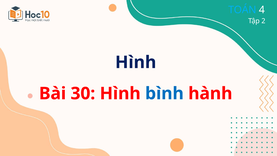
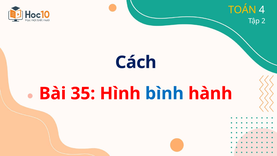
TOÁN colour: light blue -> yellow
Hình at (136, 62): Hình -> Cách
30: 30 -> 35
